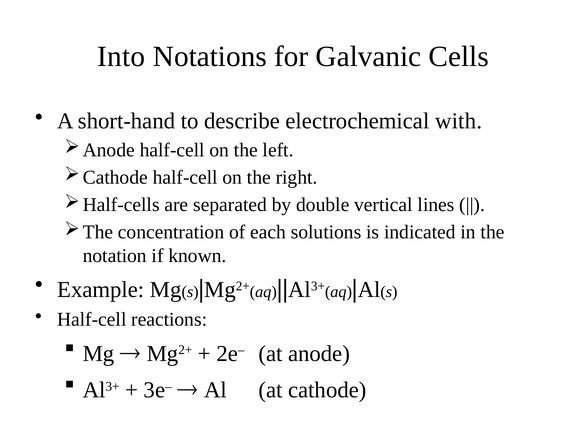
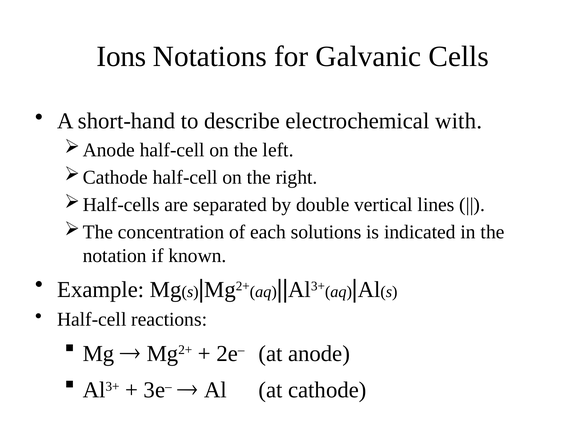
Into: Into -> Ions
